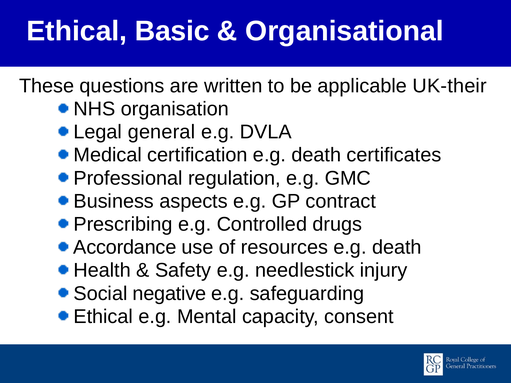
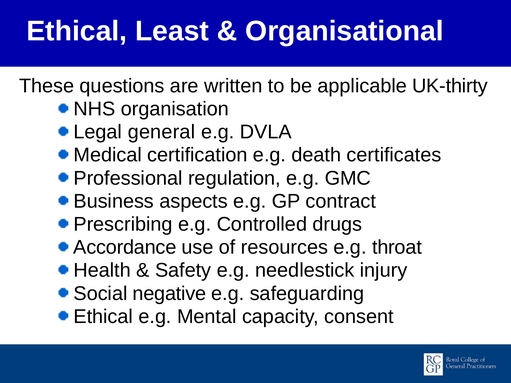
Basic: Basic -> Least
UK-their: UK-their -> UK-thirty
resources e.g death: death -> throat
